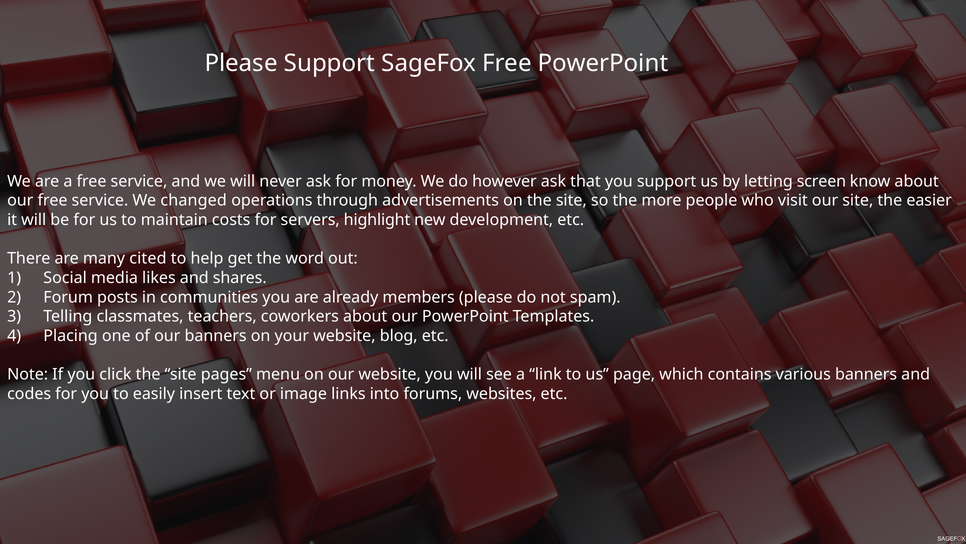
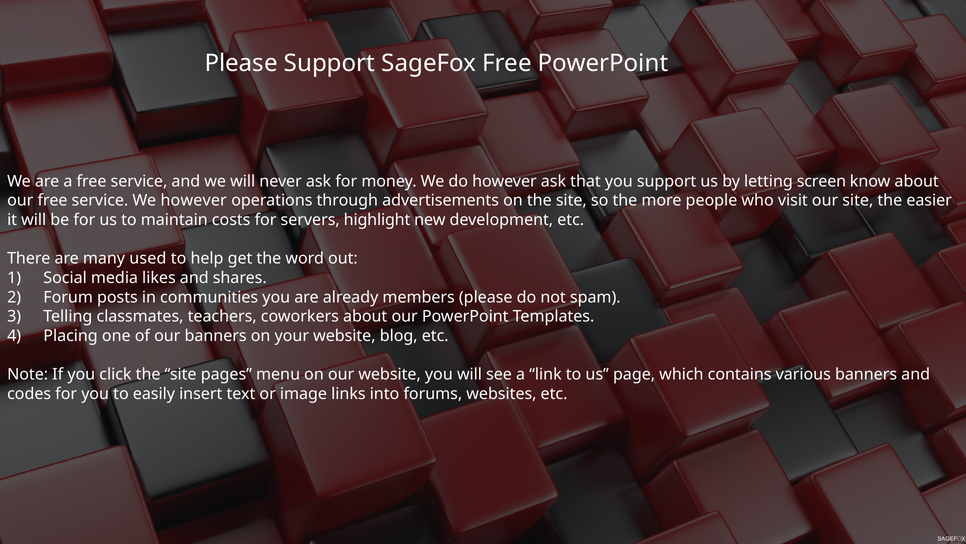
We changed: changed -> however
cited: cited -> used
